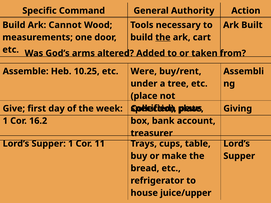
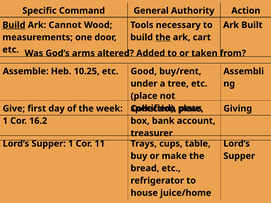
Build at (14, 25) underline: none -> present
Were: Were -> Good
juice/upper: juice/upper -> juice/home
